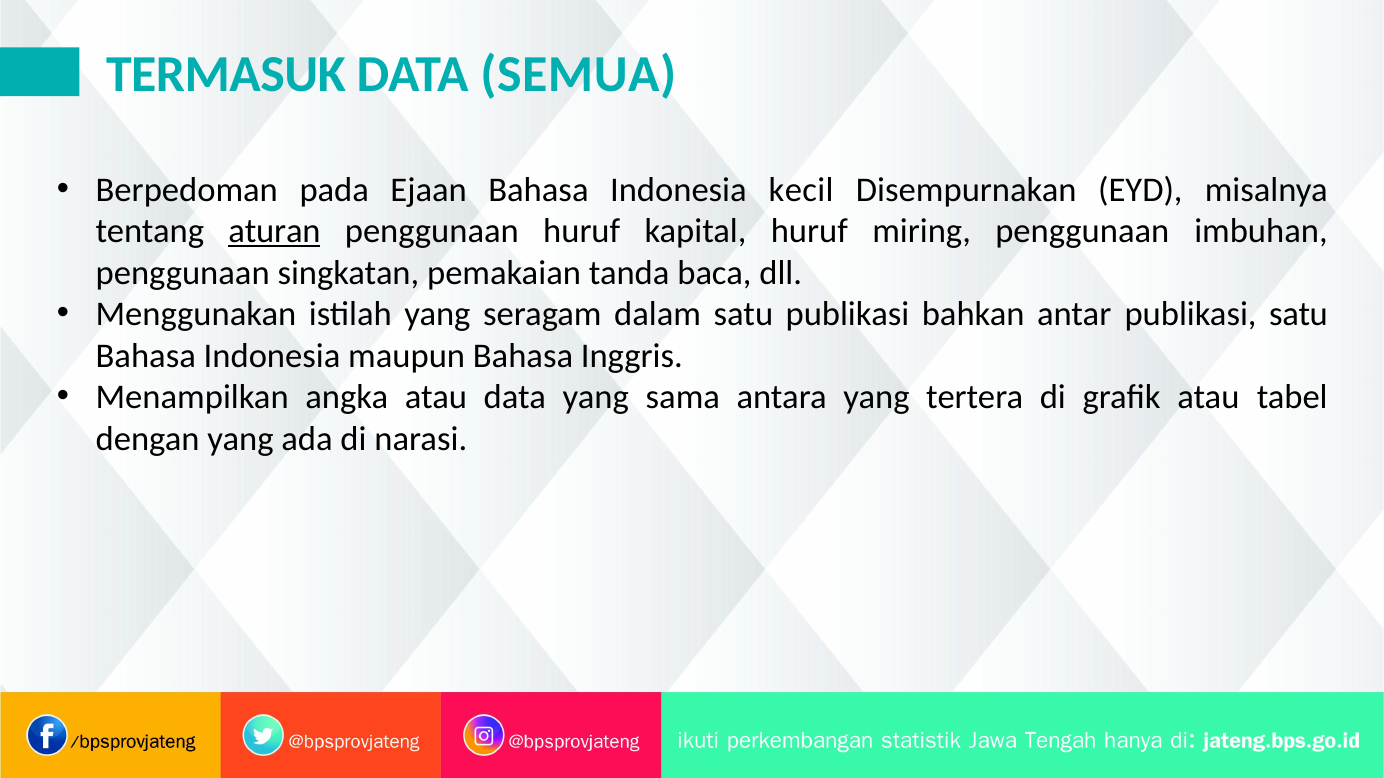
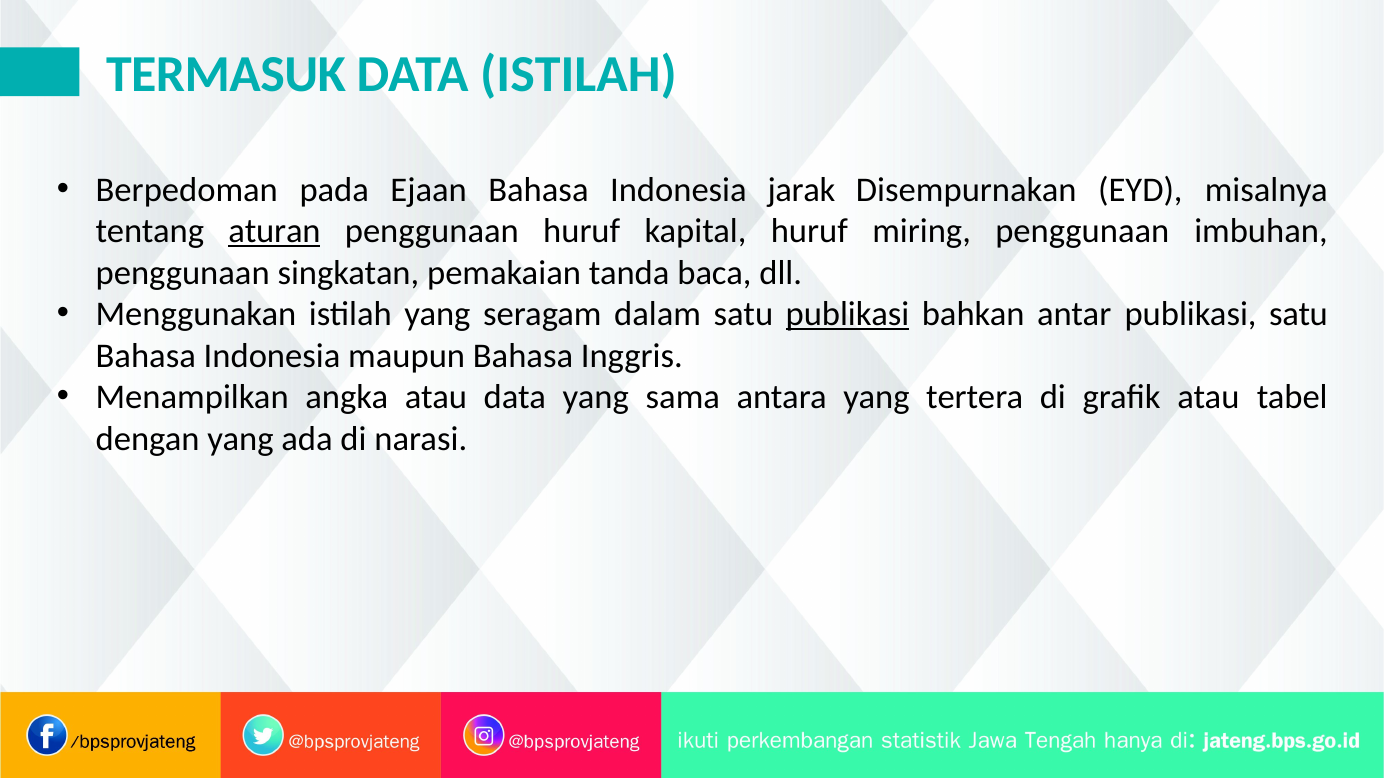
DATA SEMUA: SEMUA -> ISTILAH
kecil: kecil -> jarak
publikasi at (848, 315) underline: none -> present
